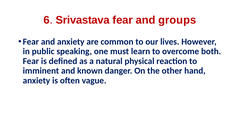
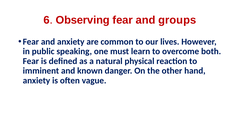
Srivastava: Srivastava -> Observing
